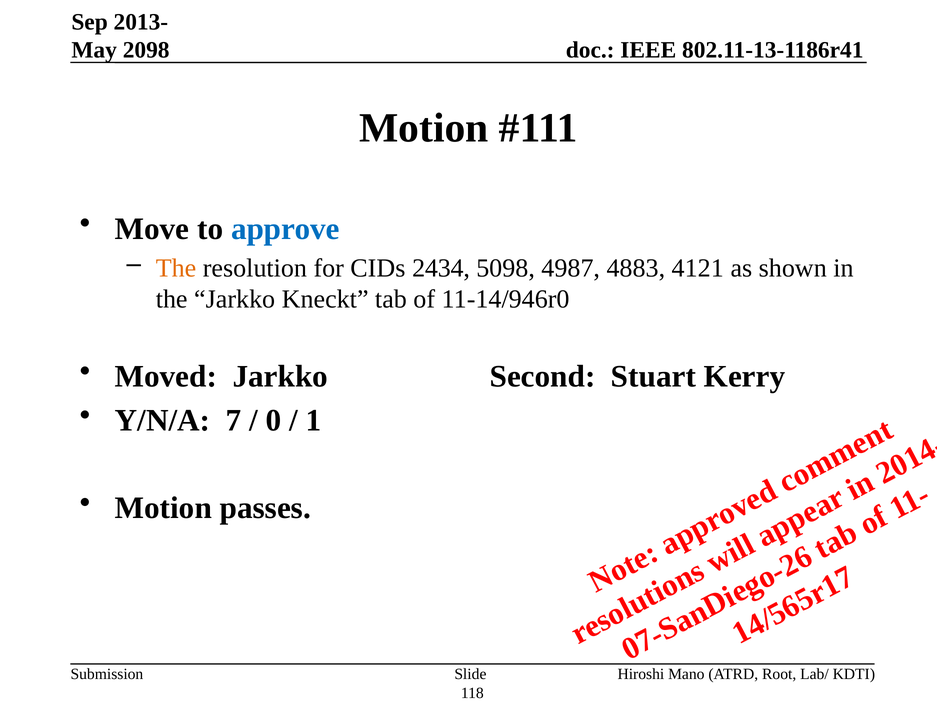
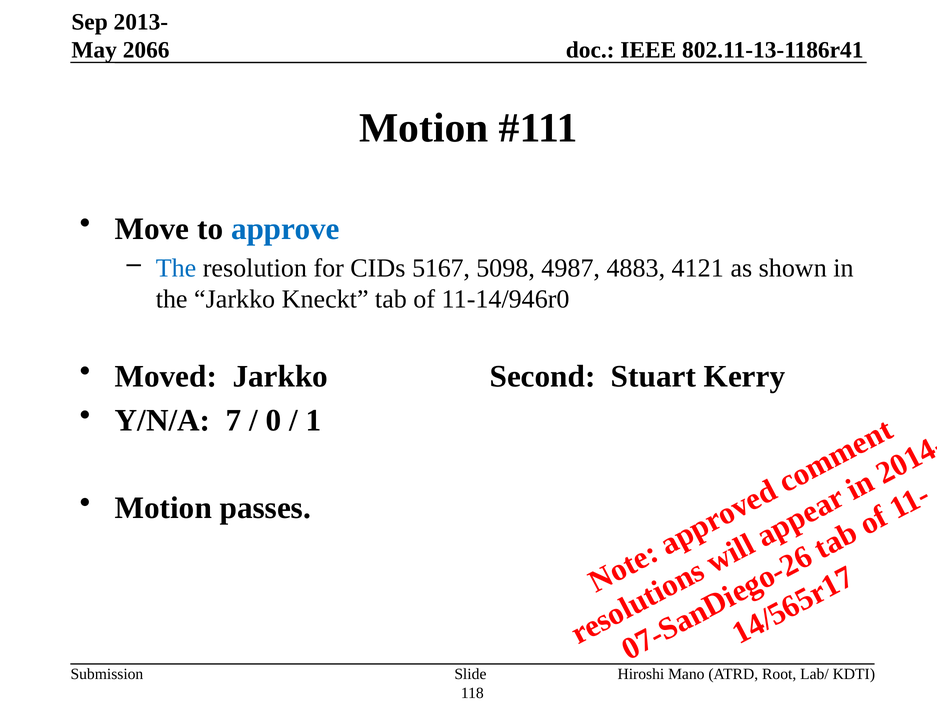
2098: 2098 -> 2066
The at (176, 268) colour: orange -> blue
2434: 2434 -> 5167
